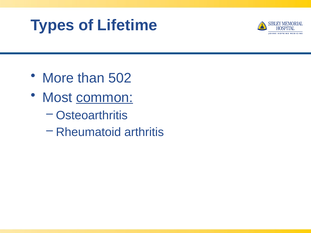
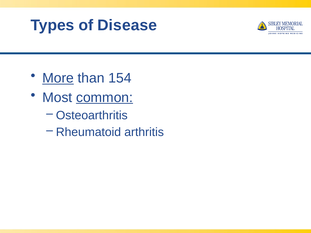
Lifetime: Lifetime -> Disease
More underline: none -> present
502: 502 -> 154
